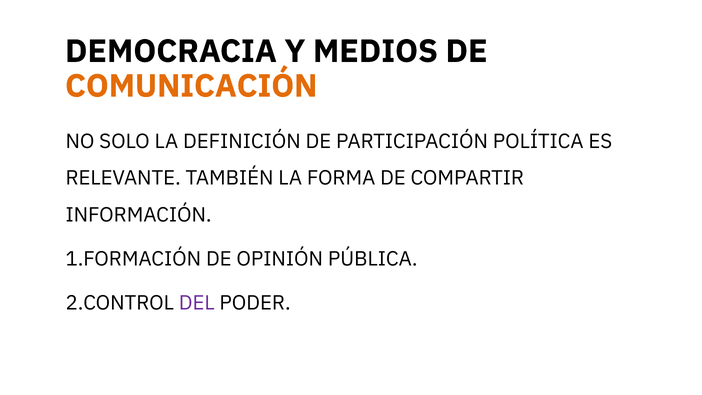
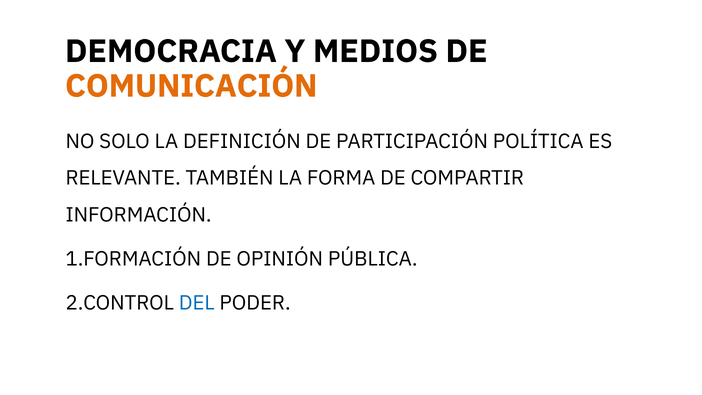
DEL colour: purple -> blue
